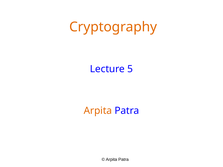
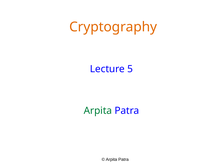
Arpita at (98, 111) colour: orange -> green
